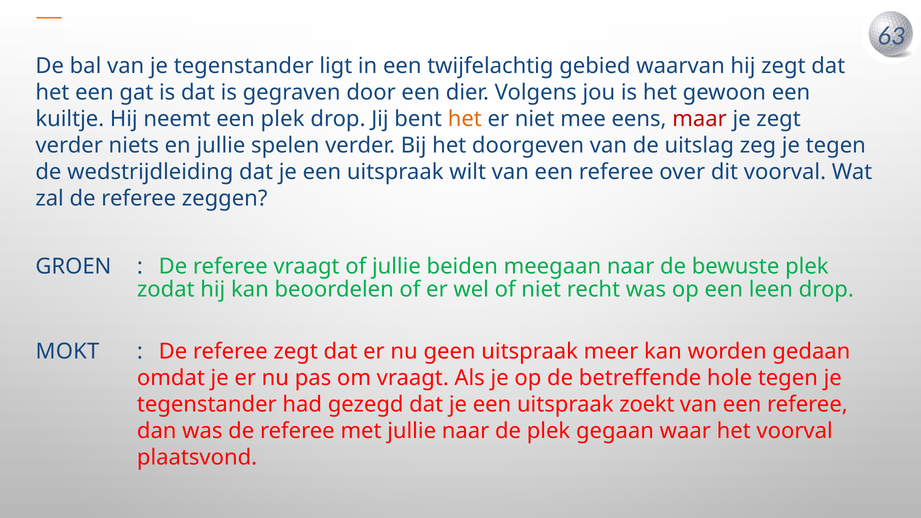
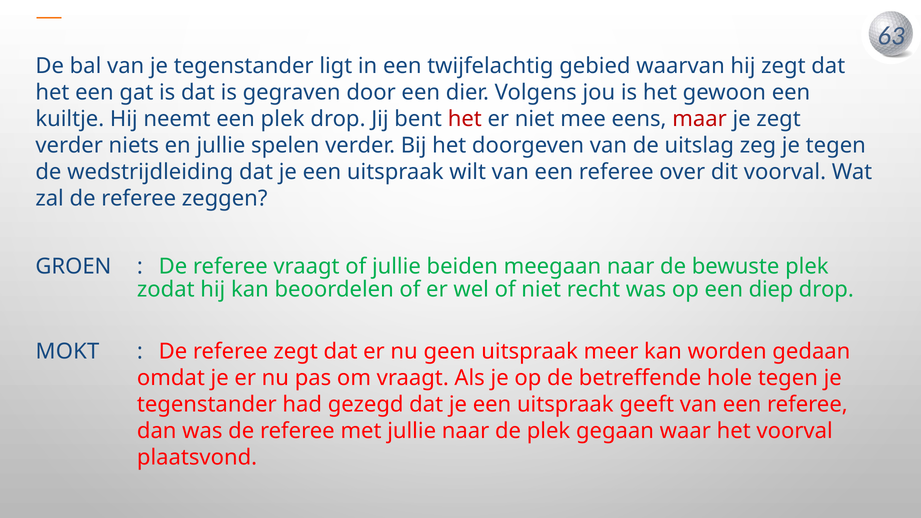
het at (465, 119) colour: orange -> red
leen: leen -> diep
zoekt: zoekt -> geeft
